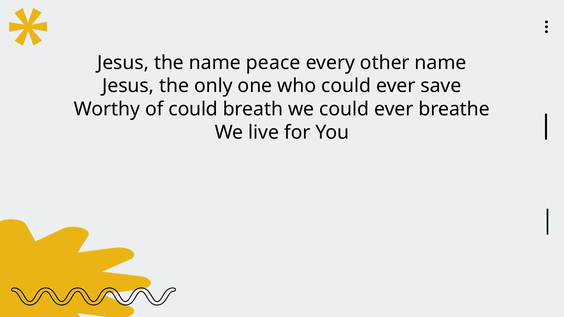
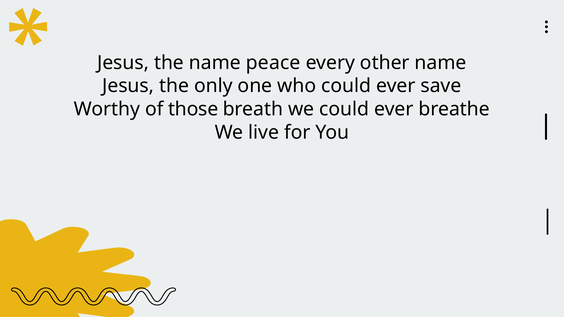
of could: could -> those
